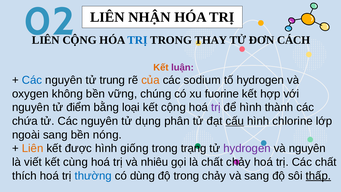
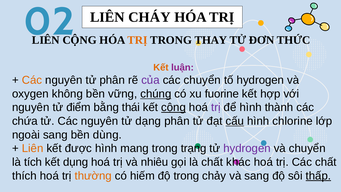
NHẬN: NHẬN -> CHÁY
TRỊ at (137, 40) colour: blue -> orange
CÁCH: CÁCH -> THỨC
Các at (32, 80) colour: blue -> orange
tử trung: trung -> phân
của colour: orange -> purple
các sodium: sodium -> chuyển
chúng underline: none -> present
loại: loại -> thái
cộng at (174, 107) underline: none -> present
dụng: dụng -> dạng
nóng: nóng -> dùng
giống: giống -> mang
và nguyên: nguyên -> chuyển
viết: viết -> tích
cùng: cùng -> dụng
chất chảy: chảy -> khác
thường colour: blue -> orange
dùng: dùng -> hiếm
